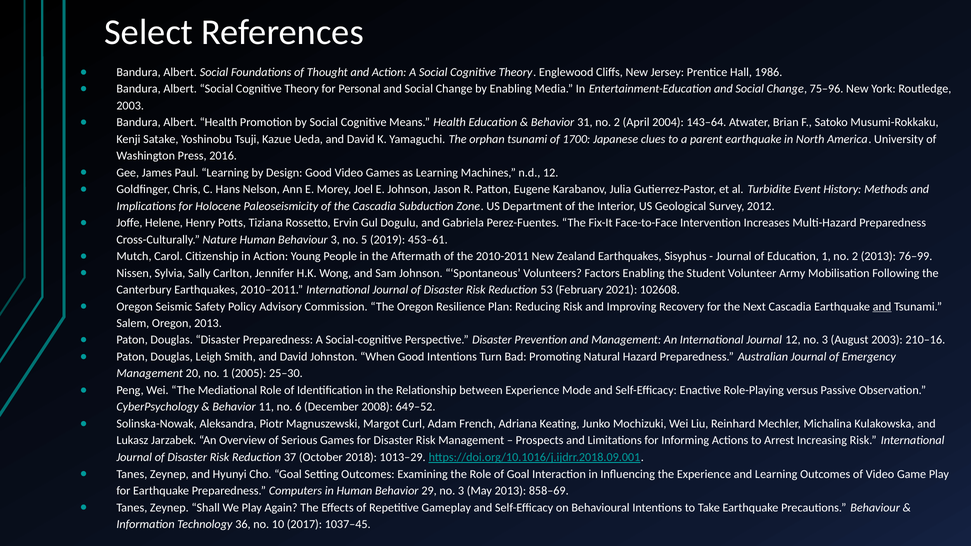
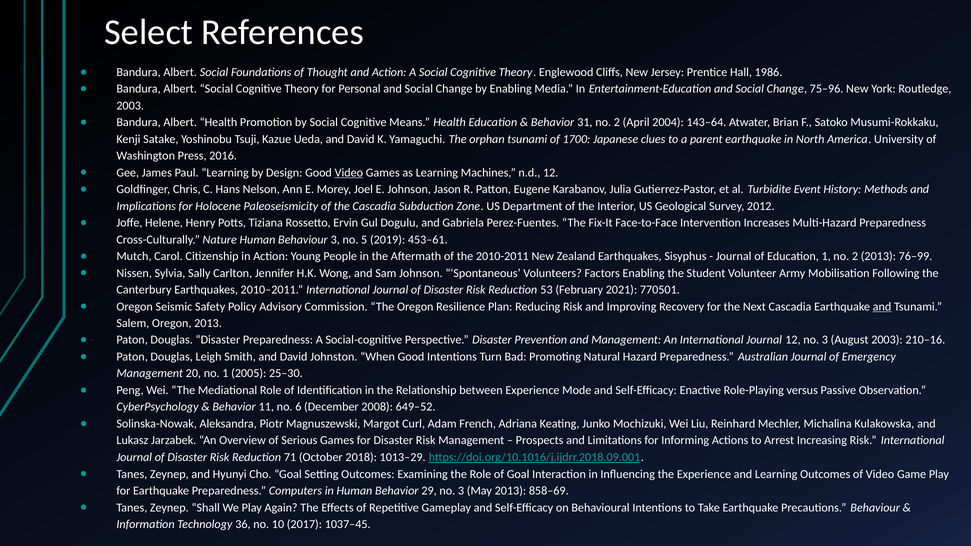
Video at (349, 173) underline: none -> present
102608: 102608 -> 770501
37: 37 -> 71
